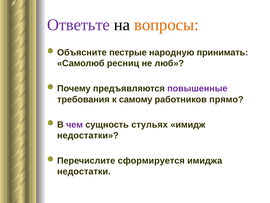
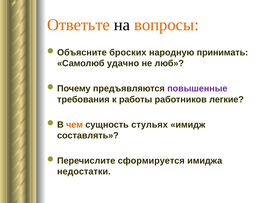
Ответьте colour: purple -> orange
пестрые: пестрые -> броских
ресниц: ресниц -> удачно
самому: самому -> работы
прямо: прямо -> легкие
чем colour: purple -> orange
недостатки at (88, 135): недостатки -> составлять
